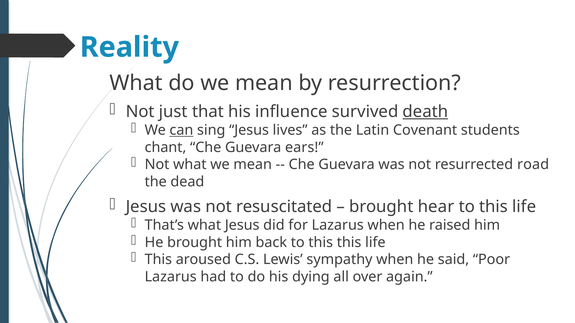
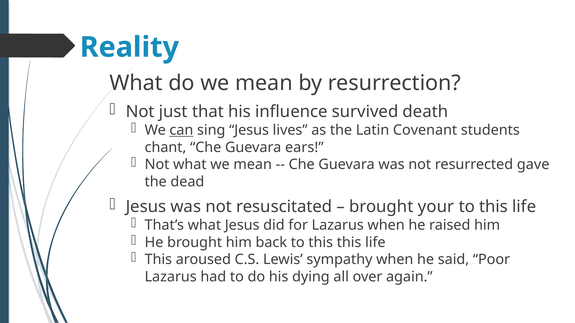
death underline: present -> none
road: road -> gave
hear: hear -> your
